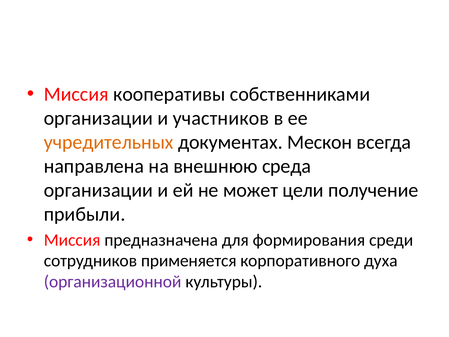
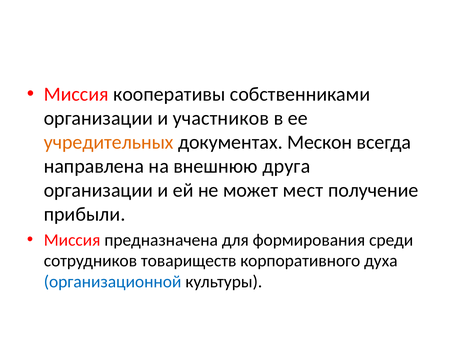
среда: среда -> друга
цели: цели -> мест
применяется: применяется -> товариществ
организационной colour: purple -> blue
